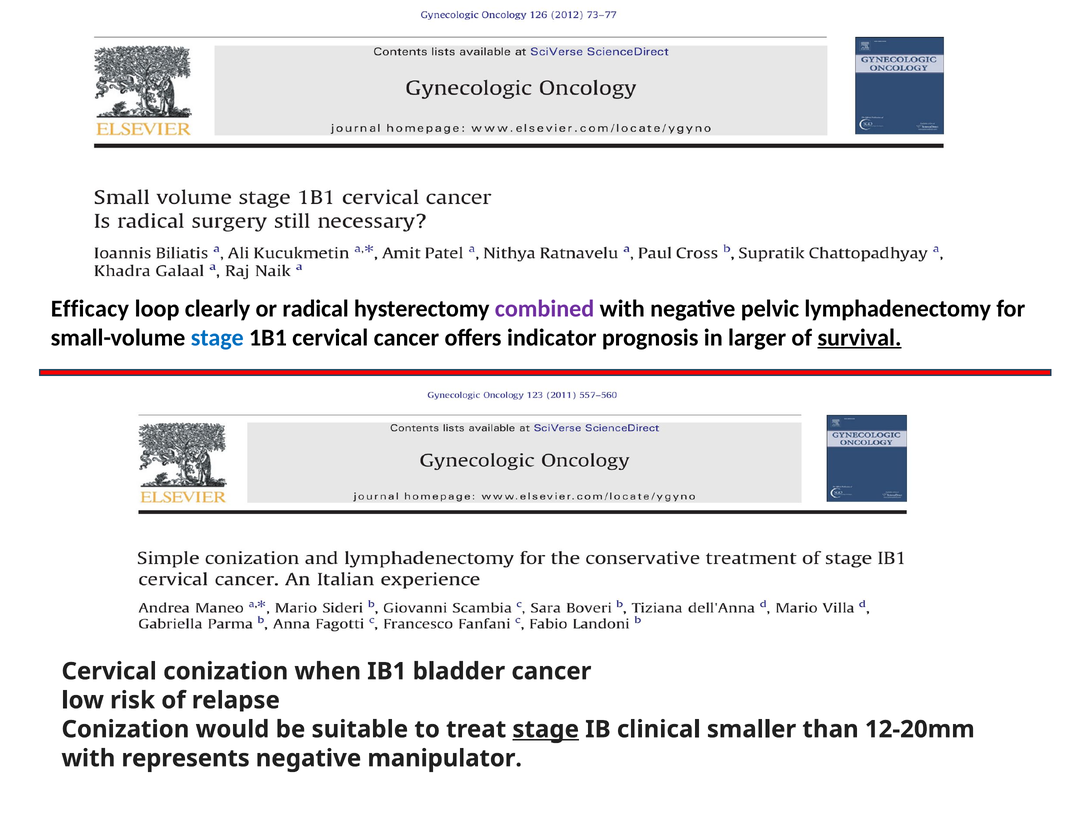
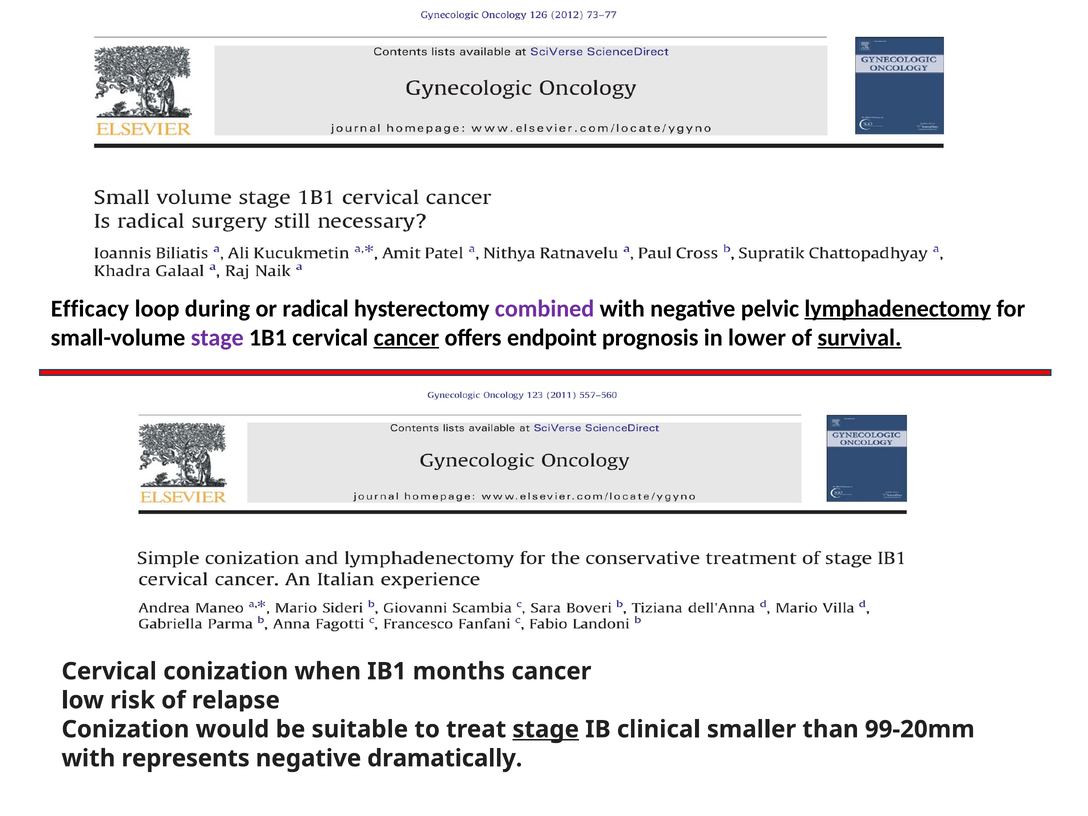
clearly: clearly -> during
lymphadenectomy underline: none -> present
stage at (217, 338) colour: blue -> purple
cancer at (406, 338) underline: none -> present
indicator: indicator -> endpoint
larger: larger -> lower
bladder: bladder -> months
12-20mm: 12-20mm -> 99-20mm
manipulator: manipulator -> dramatically
